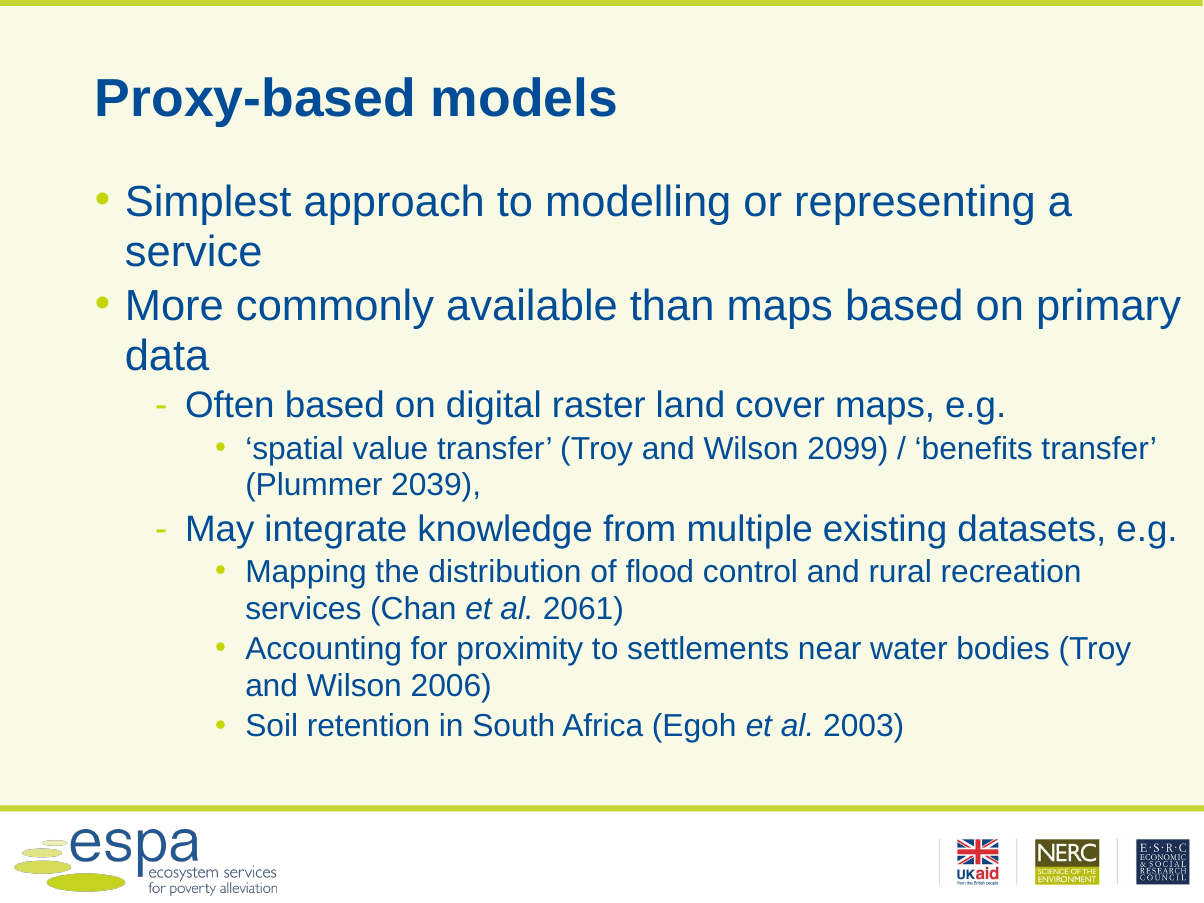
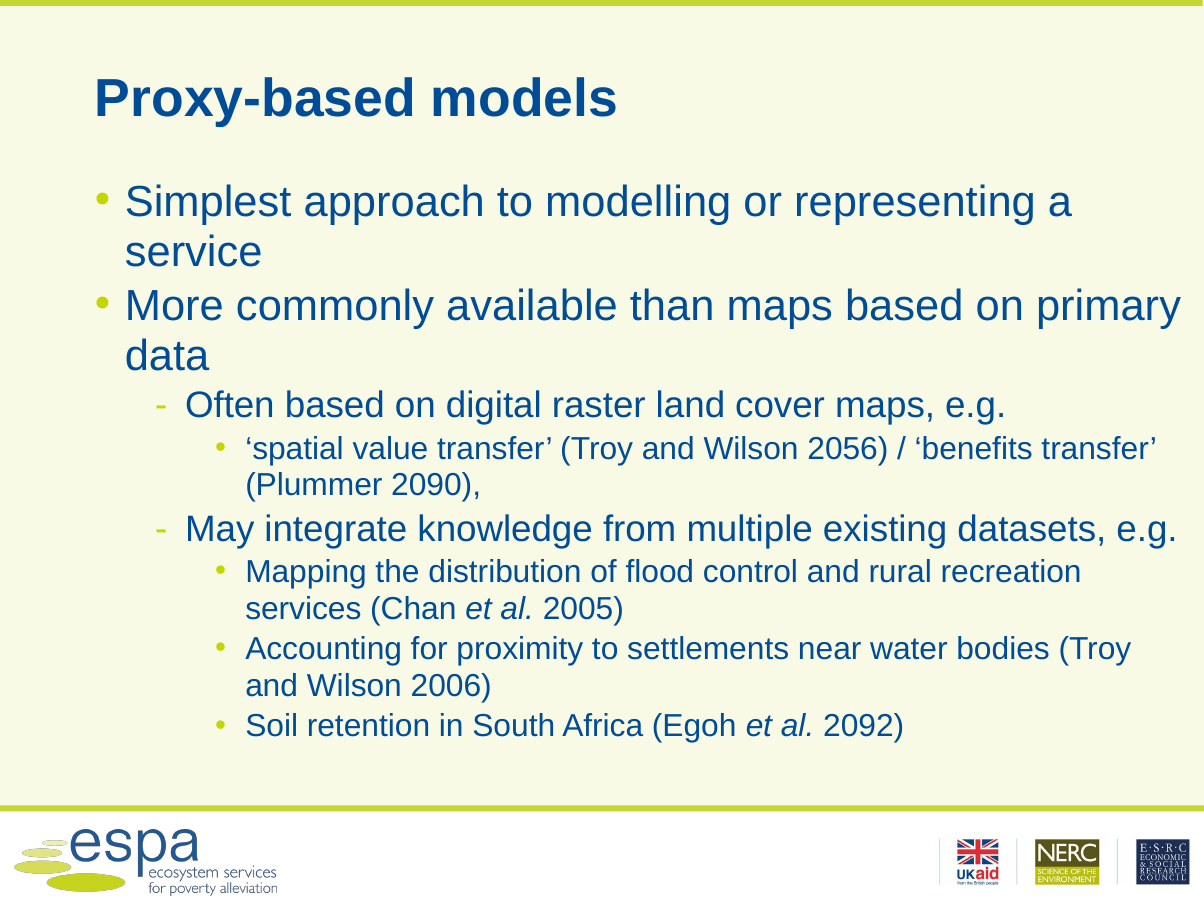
2099: 2099 -> 2056
2039: 2039 -> 2090
2061: 2061 -> 2005
2003: 2003 -> 2092
